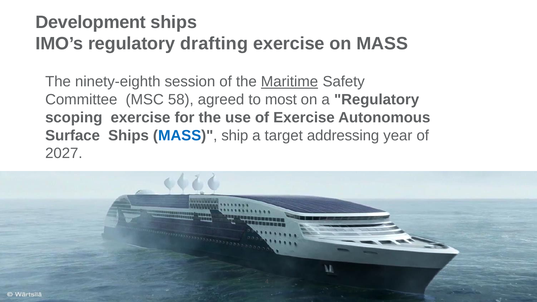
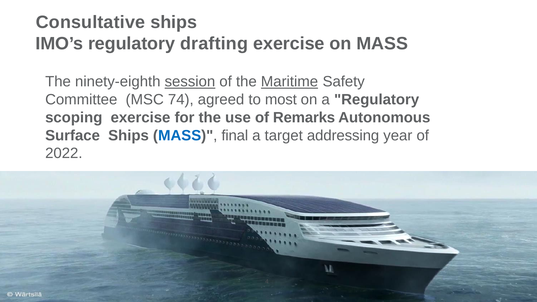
Development: Development -> Consultative
session underline: none -> present
58: 58 -> 74
of Exercise: Exercise -> Remarks
ship: ship -> final
2027: 2027 -> 2022
